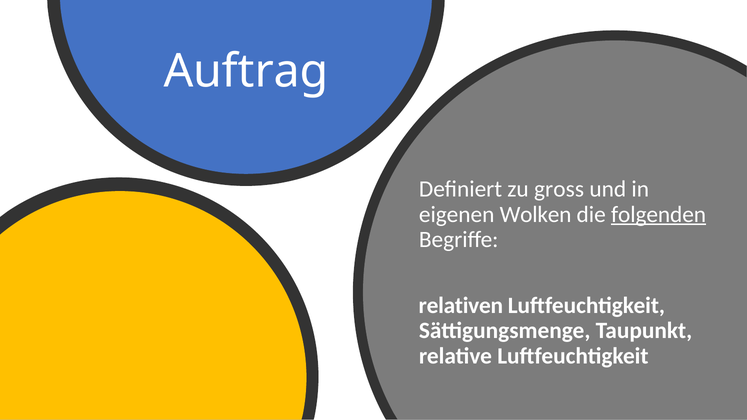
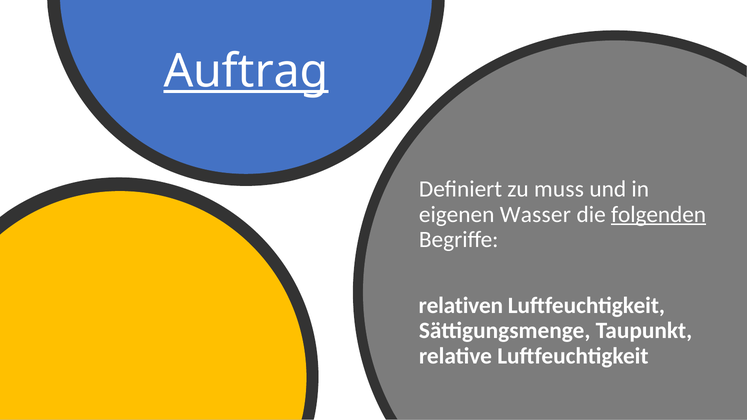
Auftrag underline: none -> present
gross: gross -> muss
Wolken: Wolken -> Wasser
